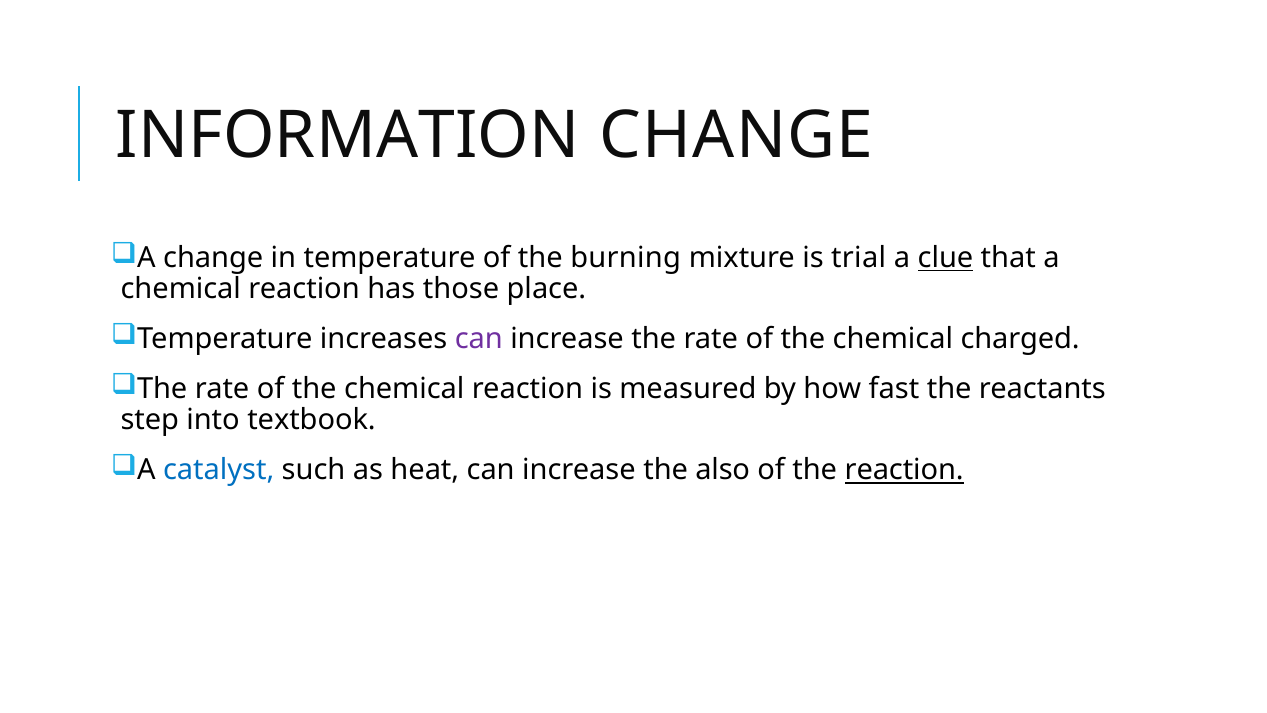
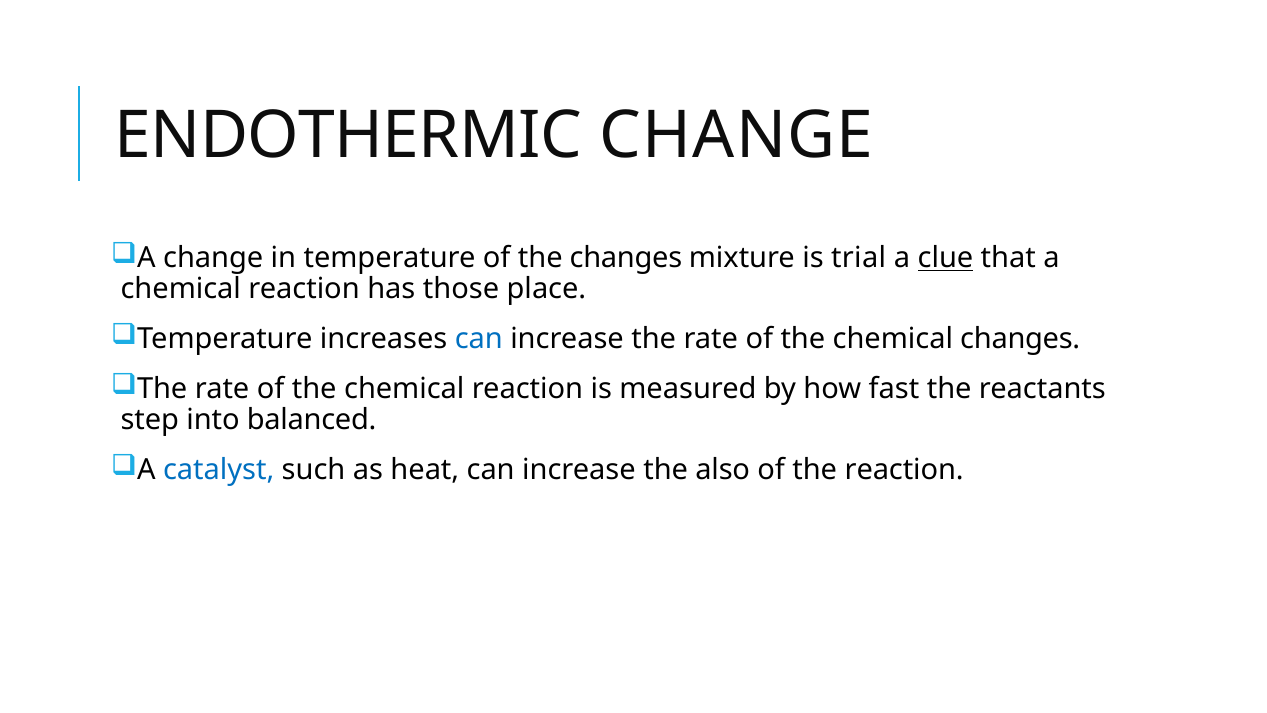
INFORMATION: INFORMATION -> ENDOTHERMIC
the burning: burning -> changes
can at (479, 339) colour: purple -> blue
chemical charged: charged -> changes
textbook: textbook -> balanced
reaction at (904, 470) underline: present -> none
